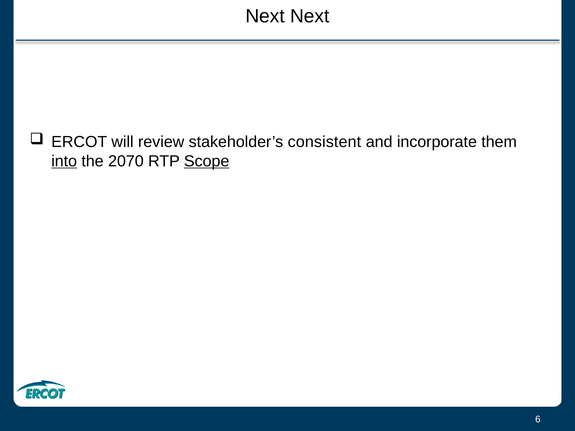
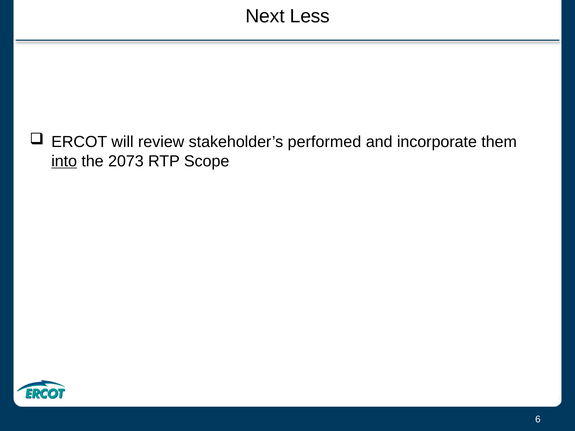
Next Next: Next -> Less
consistent: consistent -> performed
2070: 2070 -> 2073
Scope underline: present -> none
